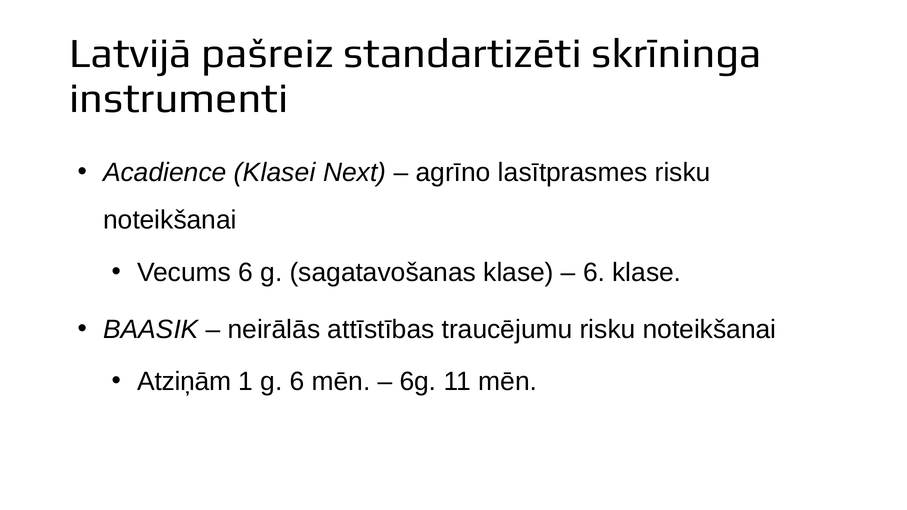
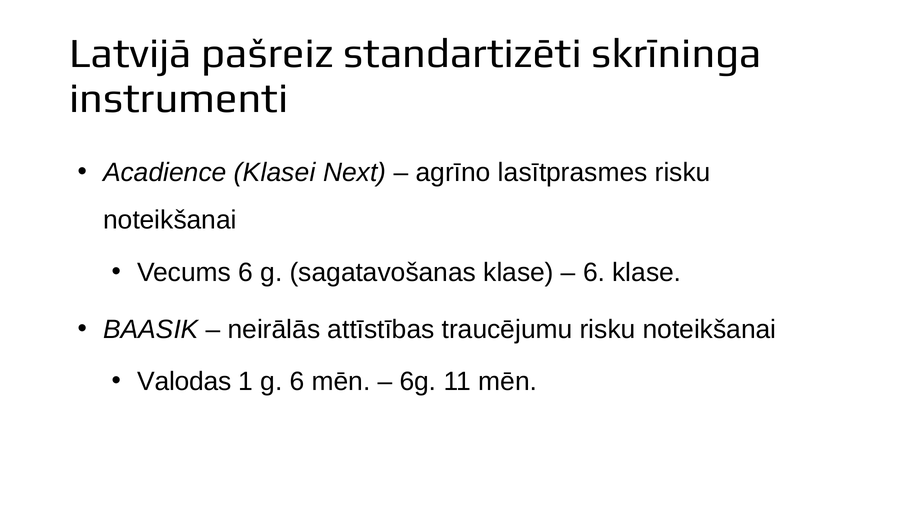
Atziņām: Atziņām -> Valodas
